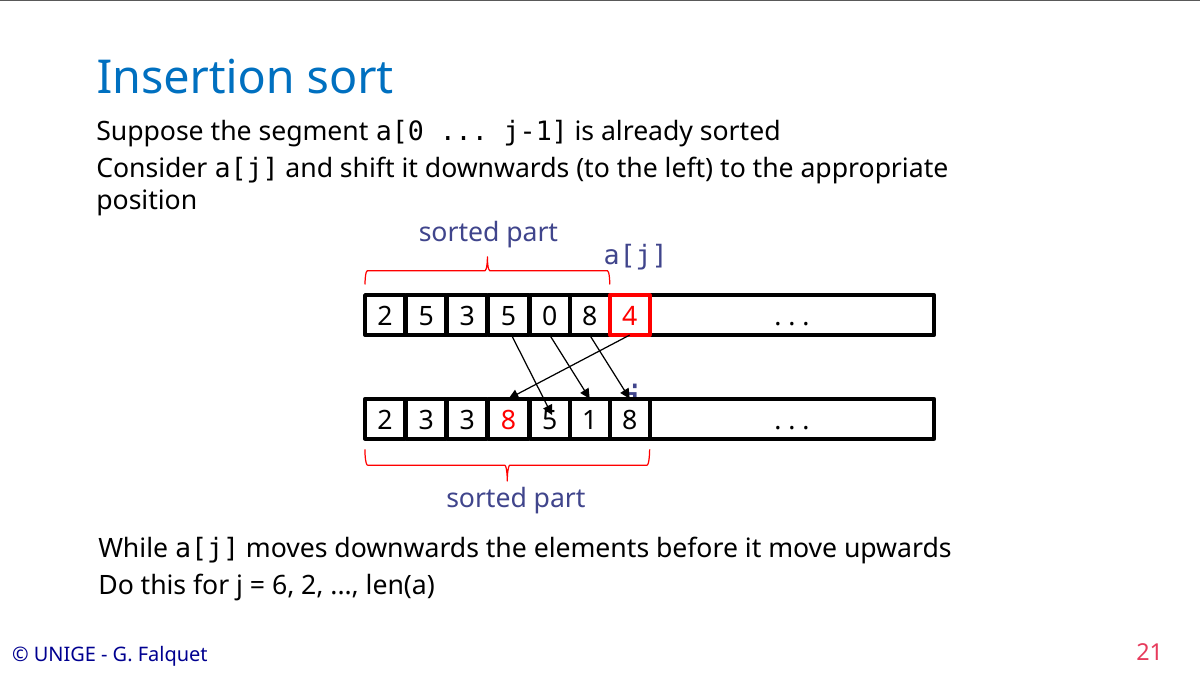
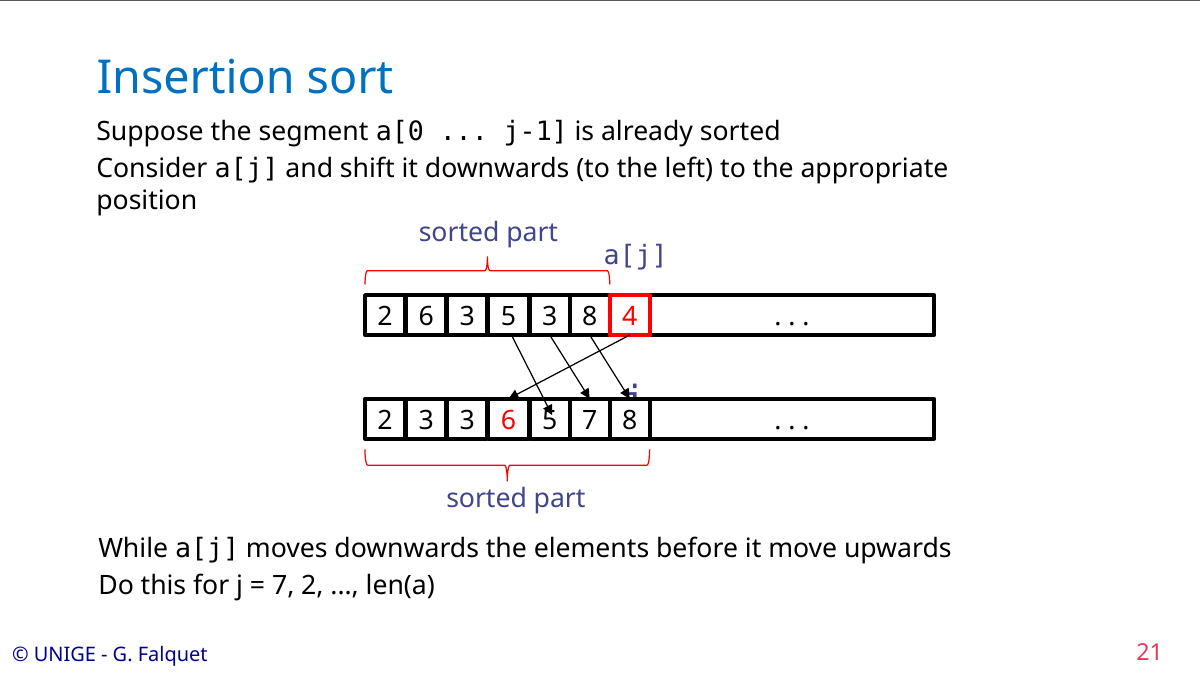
2 5: 5 -> 6
5 0: 0 -> 3
3 8: 8 -> 6
5 1: 1 -> 7
6 at (283, 586): 6 -> 7
